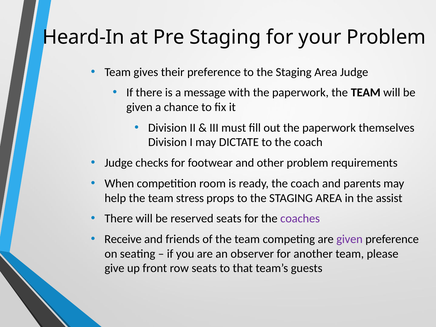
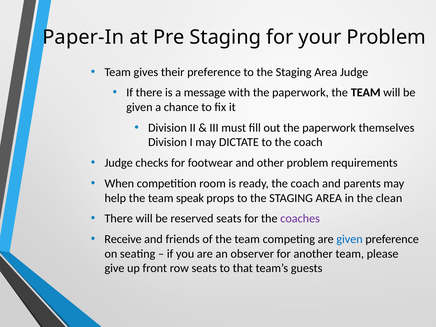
Heard-In: Heard-In -> Paper-In
stress: stress -> speak
assist: assist -> clean
given at (350, 239) colour: purple -> blue
